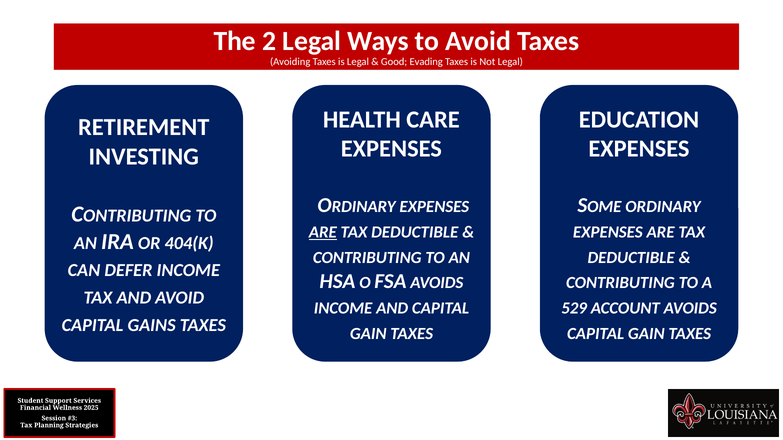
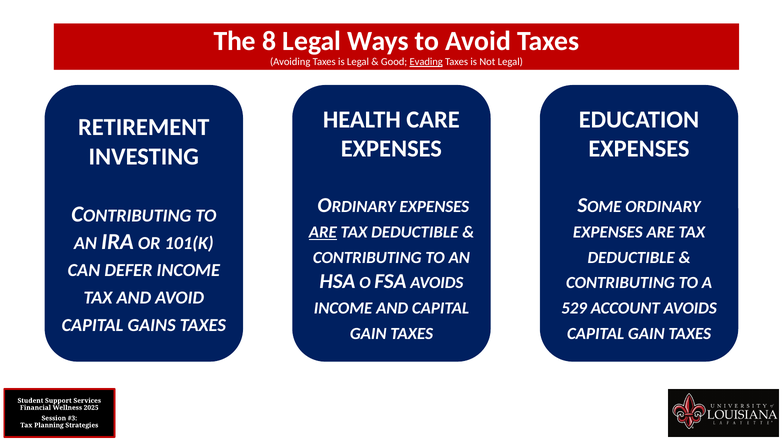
2: 2 -> 8
Evading underline: none -> present
404(K: 404(K -> 101(K
